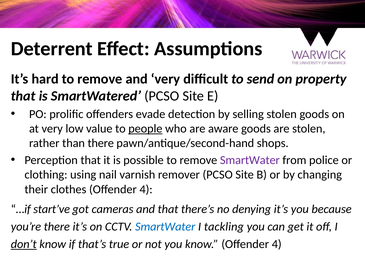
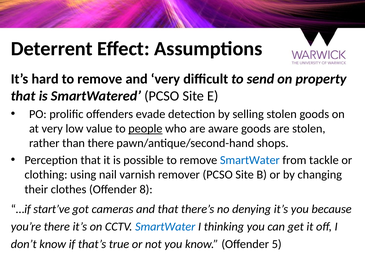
SmartWater at (250, 161) colour: purple -> blue
police: police -> tackle
clothes Offender 4: 4 -> 8
tackling: tackling -> thinking
don’t underline: present -> none
know Offender 4: 4 -> 5
